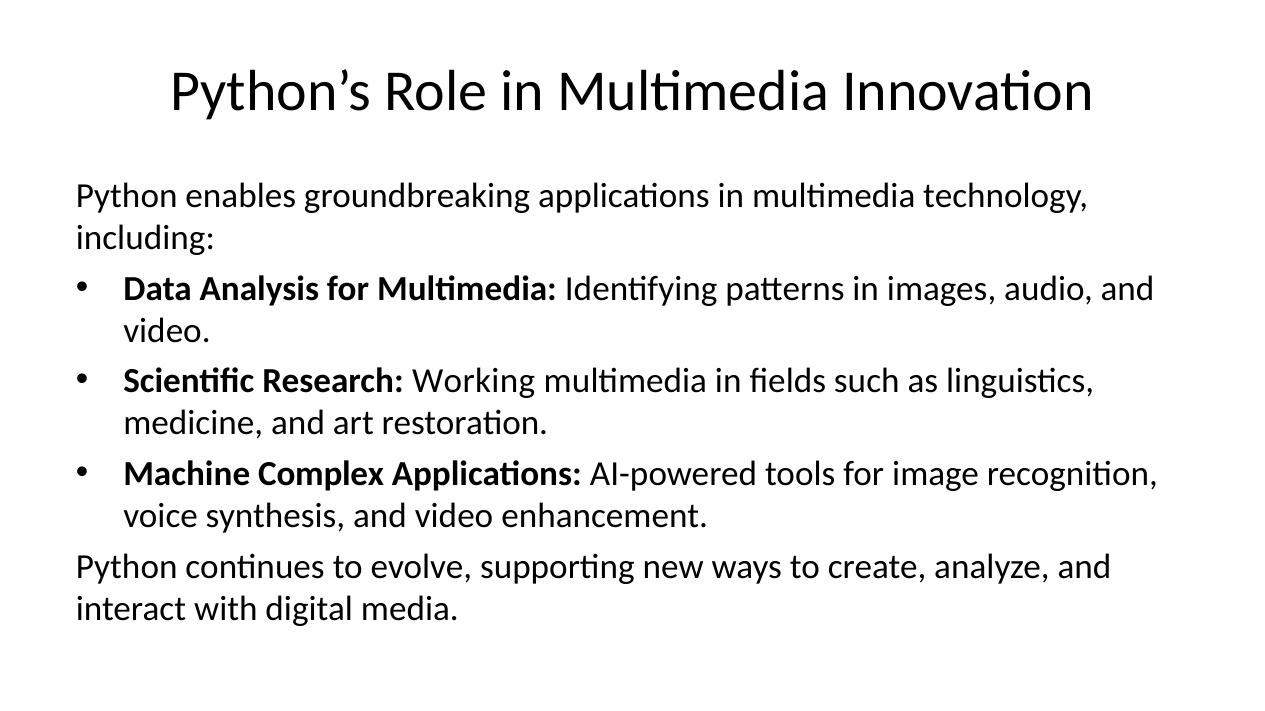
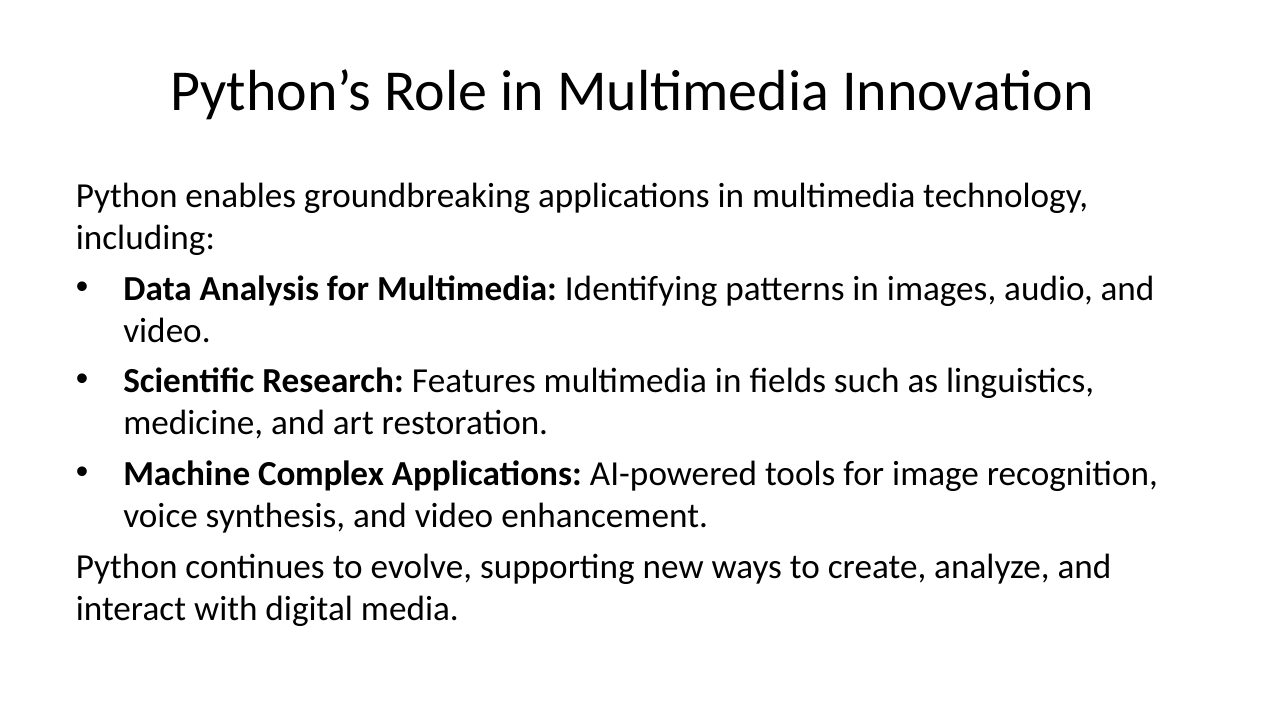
Working: Working -> Features
